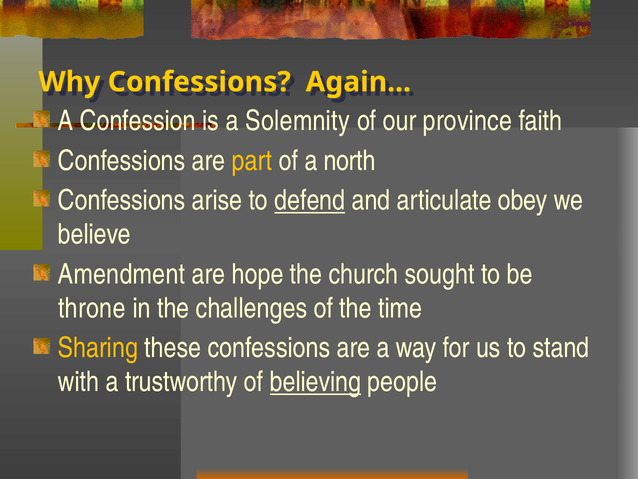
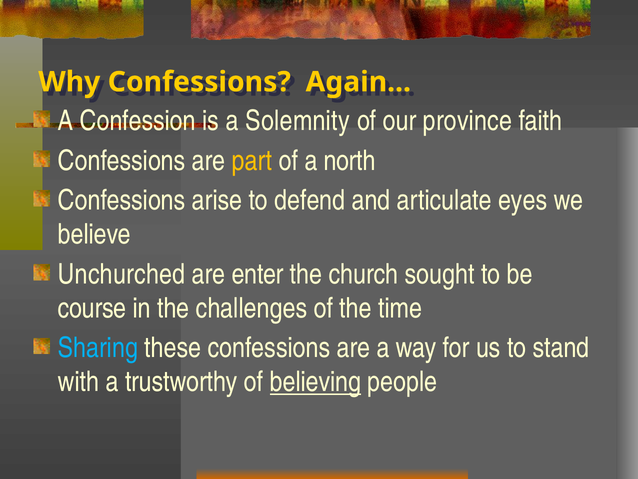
defend underline: present -> none
obey: obey -> eyes
Amendment: Amendment -> Unchurched
hope: hope -> enter
throne: throne -> course
Sharing colour: yellow -> light blue
